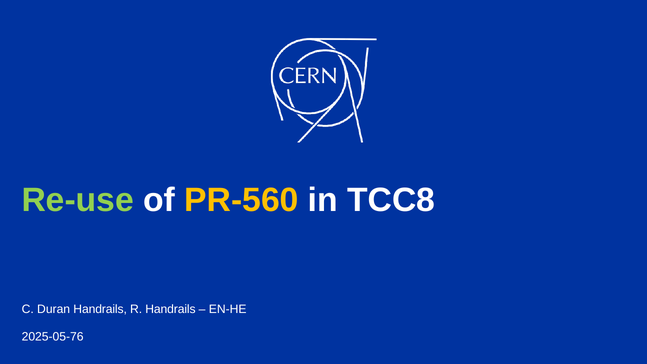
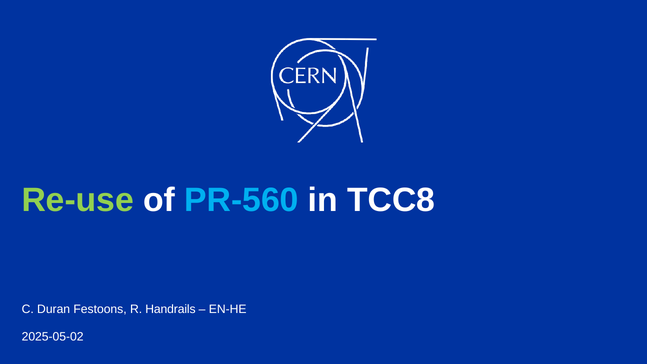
PR-560 colour: yellow -> light blue
Duran Handrails: Handrails -> Festoons
2025-05-76: 2025-05-76 -> 2025-05-02
